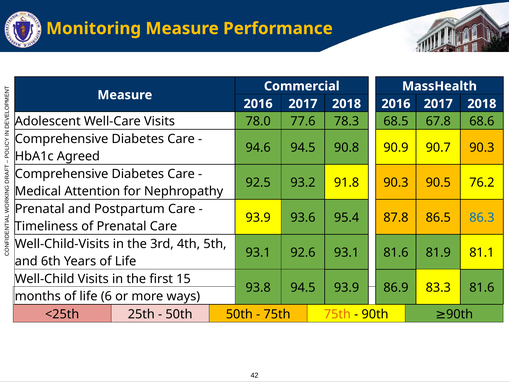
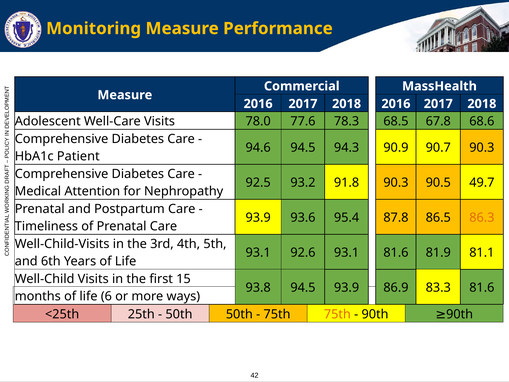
90.8: 90.8 -> 94.3
Agreed: Agreed -> Patient
76.2: 76.2 -> 49.7
86.3 colour: blue -> orange
